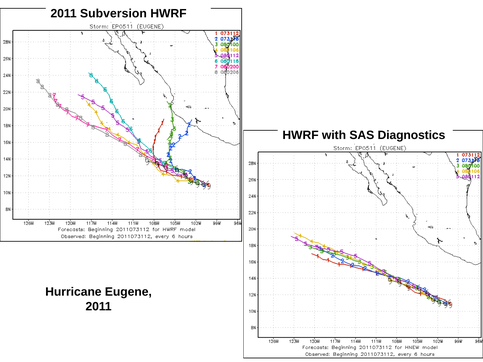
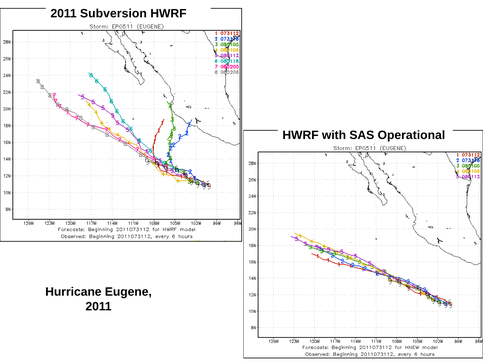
Diagnostics: Diagnostics -> Operational
